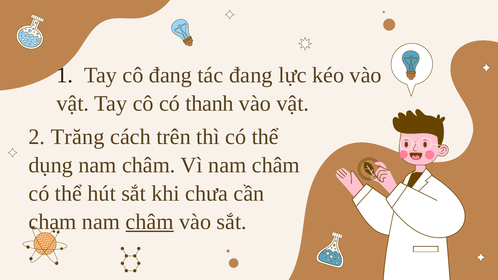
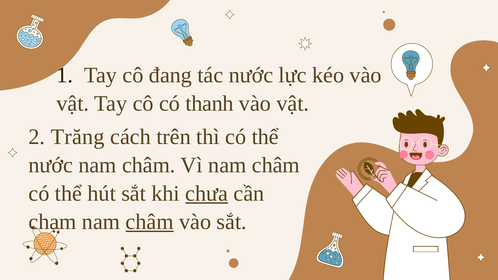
tác đang: đang -> nước
dụng at (51, 165): dụng -> nước
chưa underline: none -> present
